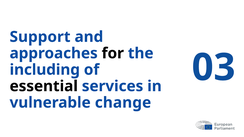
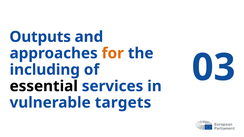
Support: Support -> Outputs
for colour: black -> orange
change: change -> targets
